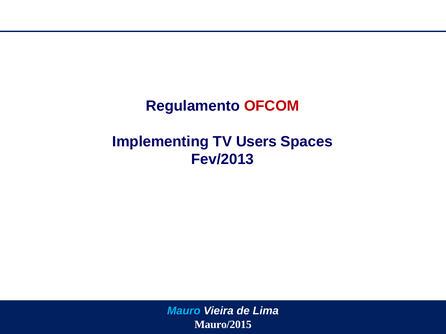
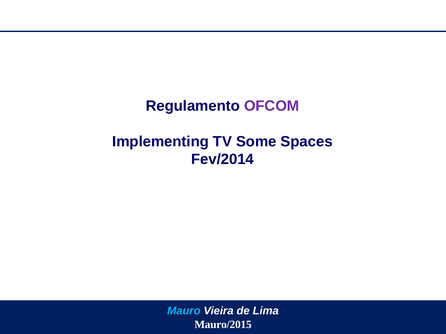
OFCOM colour: red -> purple
Users: Users -> Some
Fev/2013: Fev/2013 -> Fev/2014
